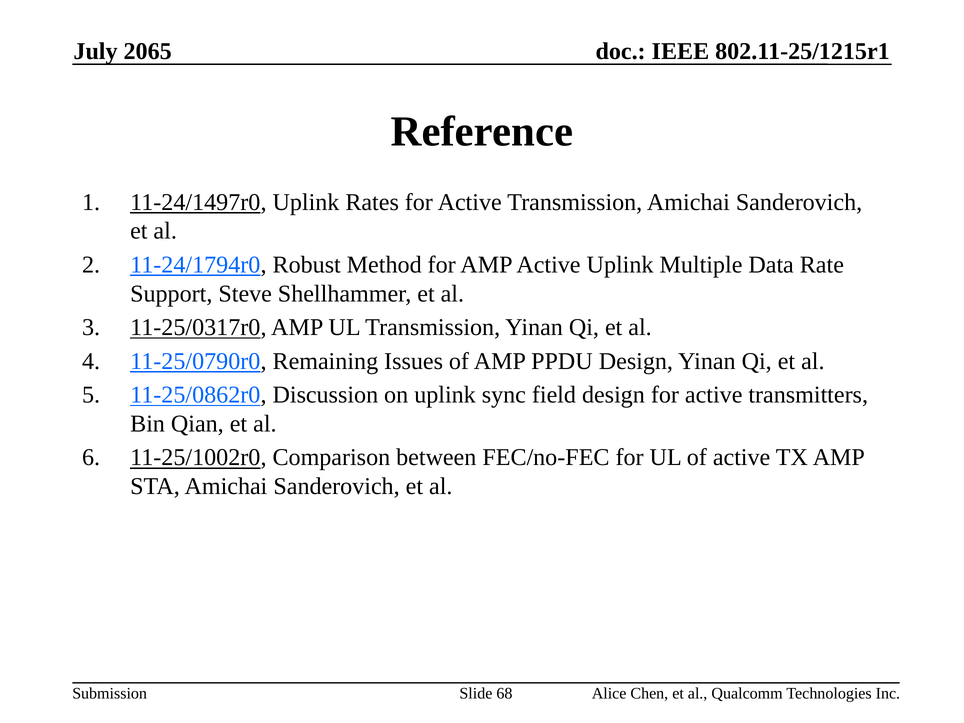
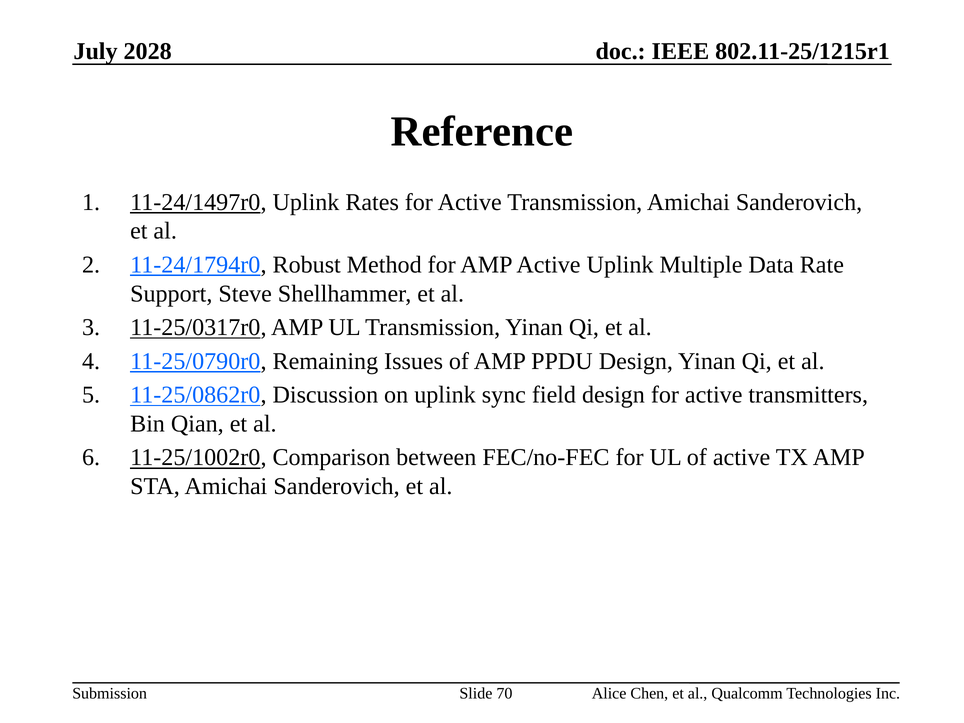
2065: 2065 -> 2028
68: 68 -> 70
